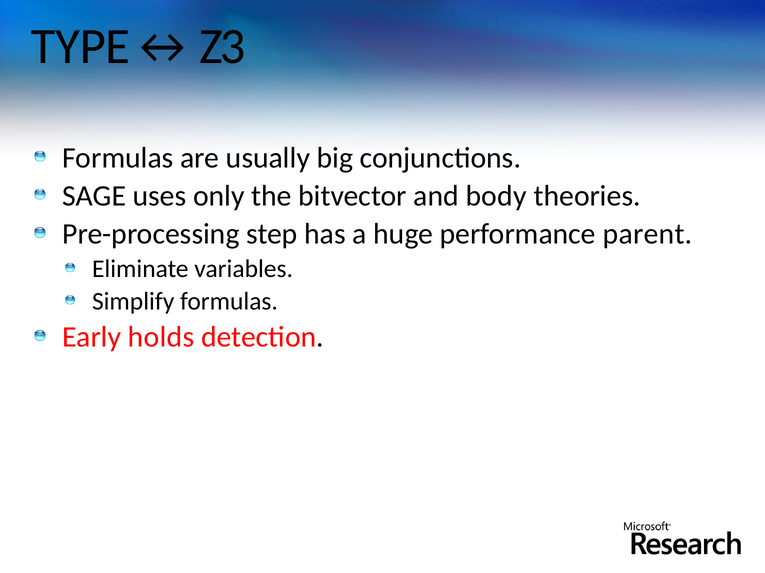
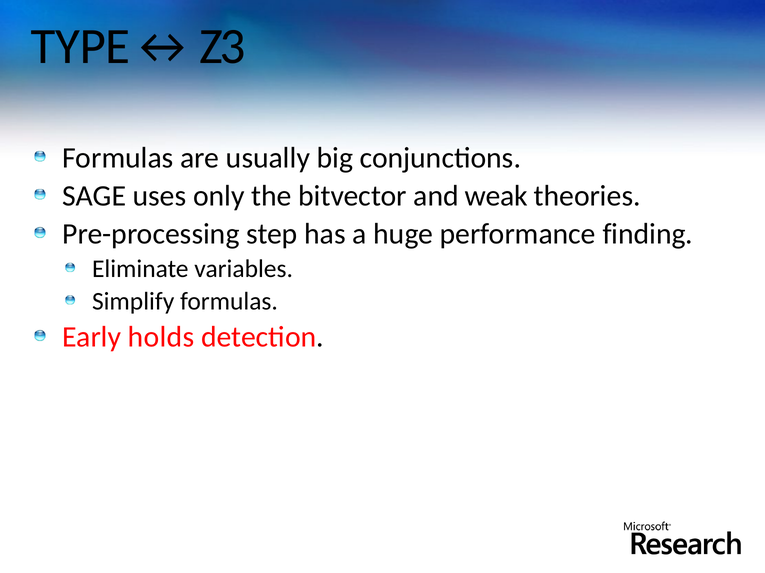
body: body -> weak
parent: parent -> finding
